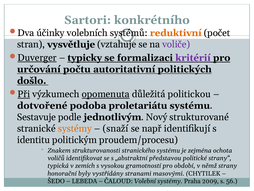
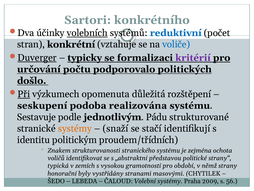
volebních underline: none -> present
reduktivní colour: orange -> blue
vysvětluje: vysvětluje -> konkrétní
voliče colour: purple -> blue
autoritativní: autoritativní -> podporovalo
opomenuta underline: present -> none
politickou: politickou -> rozštěpení
dotvořené: dotvořené -> seskupení
proletariátu: proletariátu -> realizována
Nový: Nový -> Pádu
např: např -> stačí
proudem/procesu: proudem/procesu -> proudem/třídních
